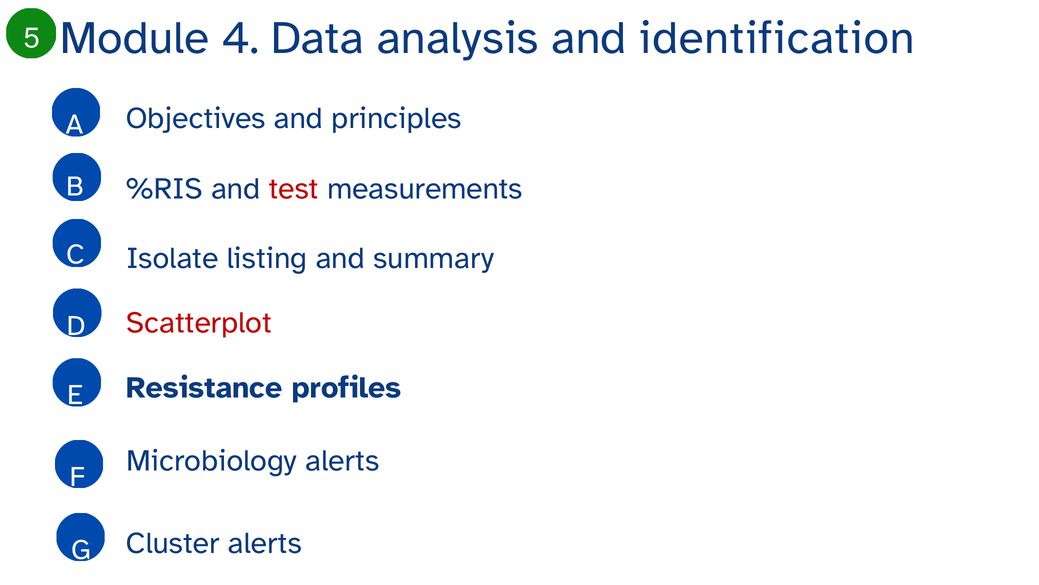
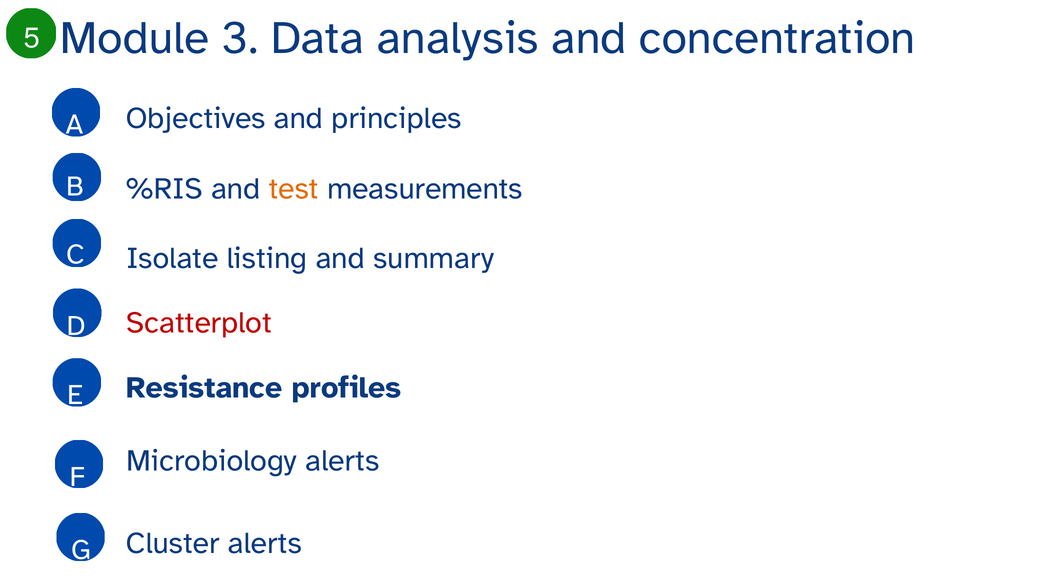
4: 4 -> 3
identification: identification -> concentration
test colour: red -> orange
